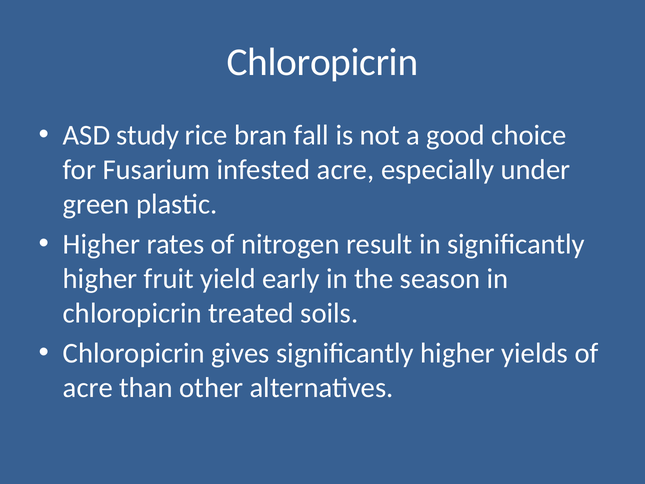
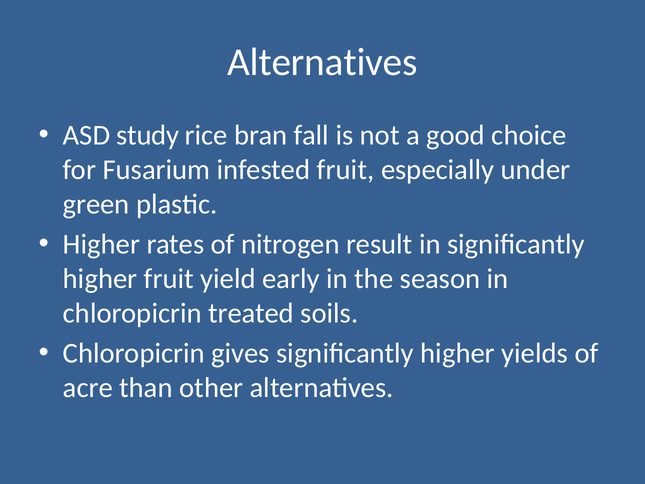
Chloropicrin at (323, 62): Chloropicrin -> Alternatives
infested acre: acre -> fruit
